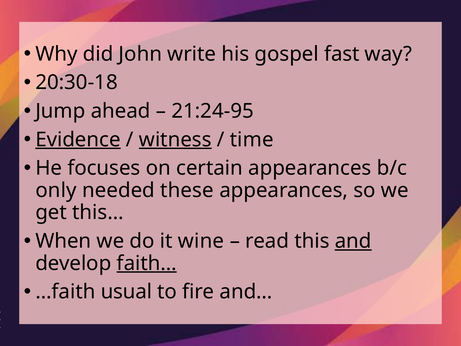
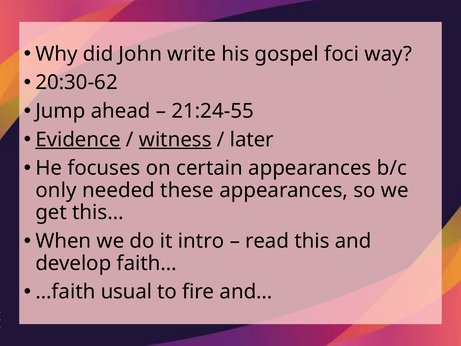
fast: fast -> foci
20:30-18: 20:30-18 -> 20:30-62
21:24-95: 21:24-95 -> 21:24-55
time: time -> later
wine: wine -> intro
and underline: present -> none
faith… underline: present -> none
